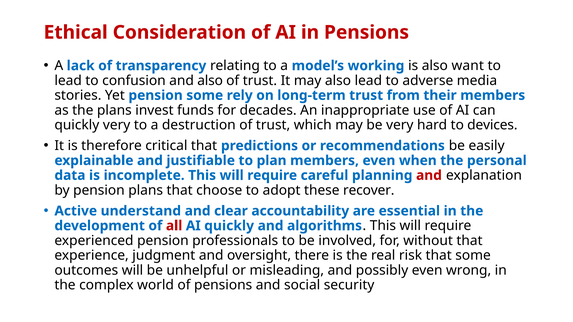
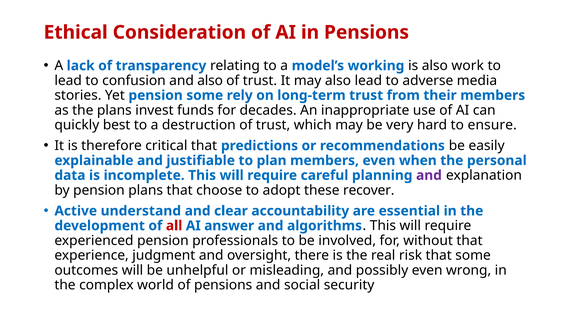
want: want -> work
quickly very: very -> best
devices: devices -> ensure
and at (429, 176) colour: red -> purple
AI quickly: quickly -> answer
